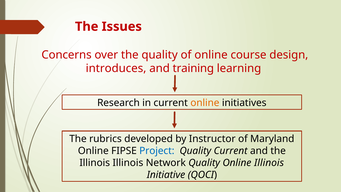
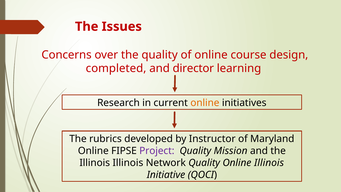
introduces: introduces -> completed
training: training -> director
Project colour: blue -> purple
Quality Current: Current -> Mission
